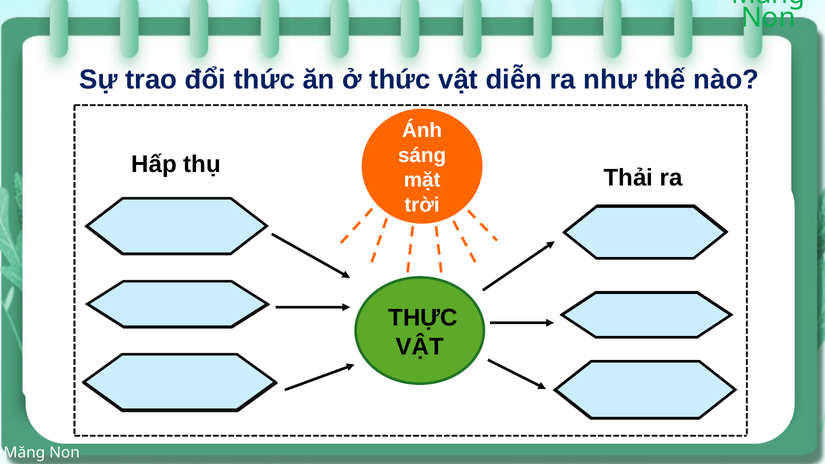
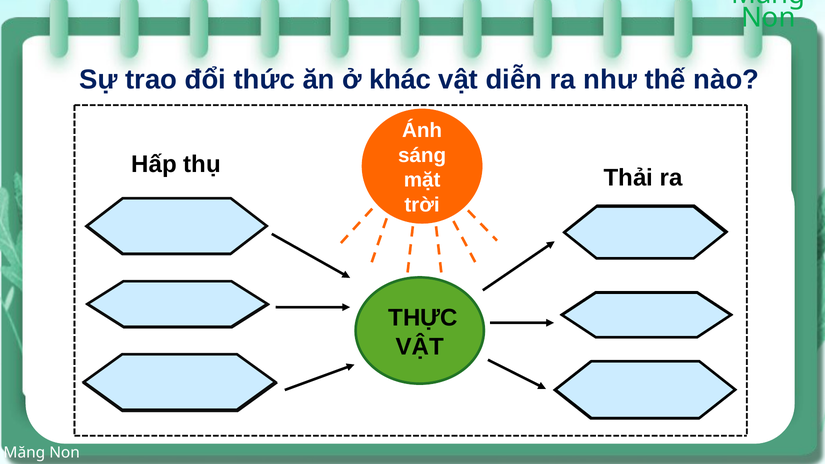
ở thức: thức -> khác
